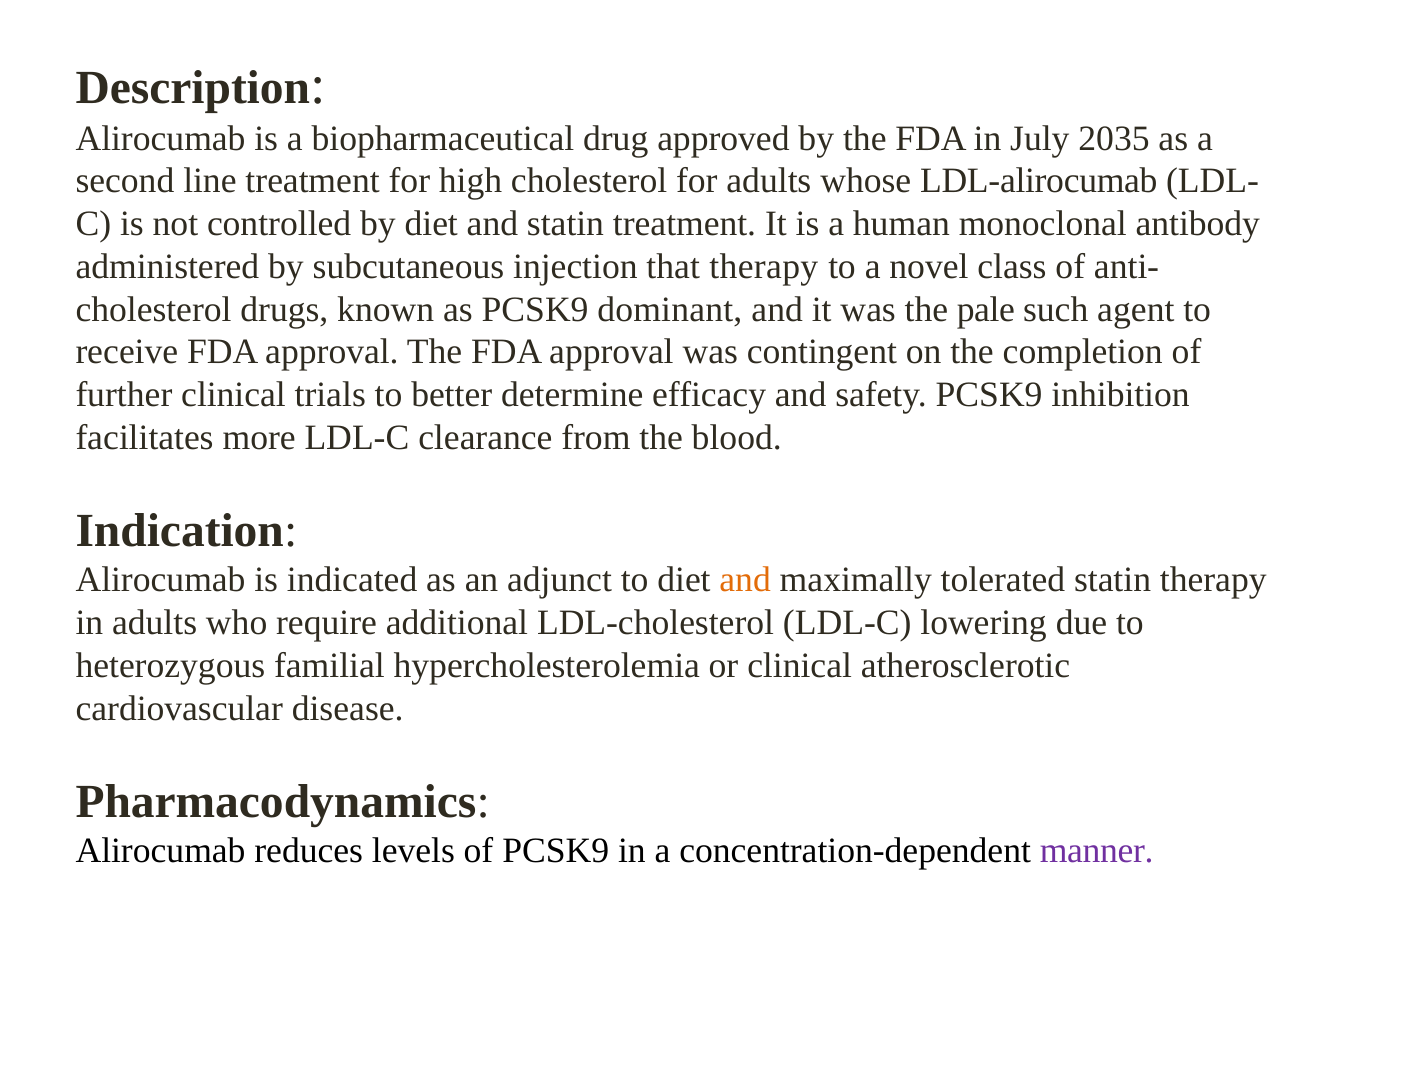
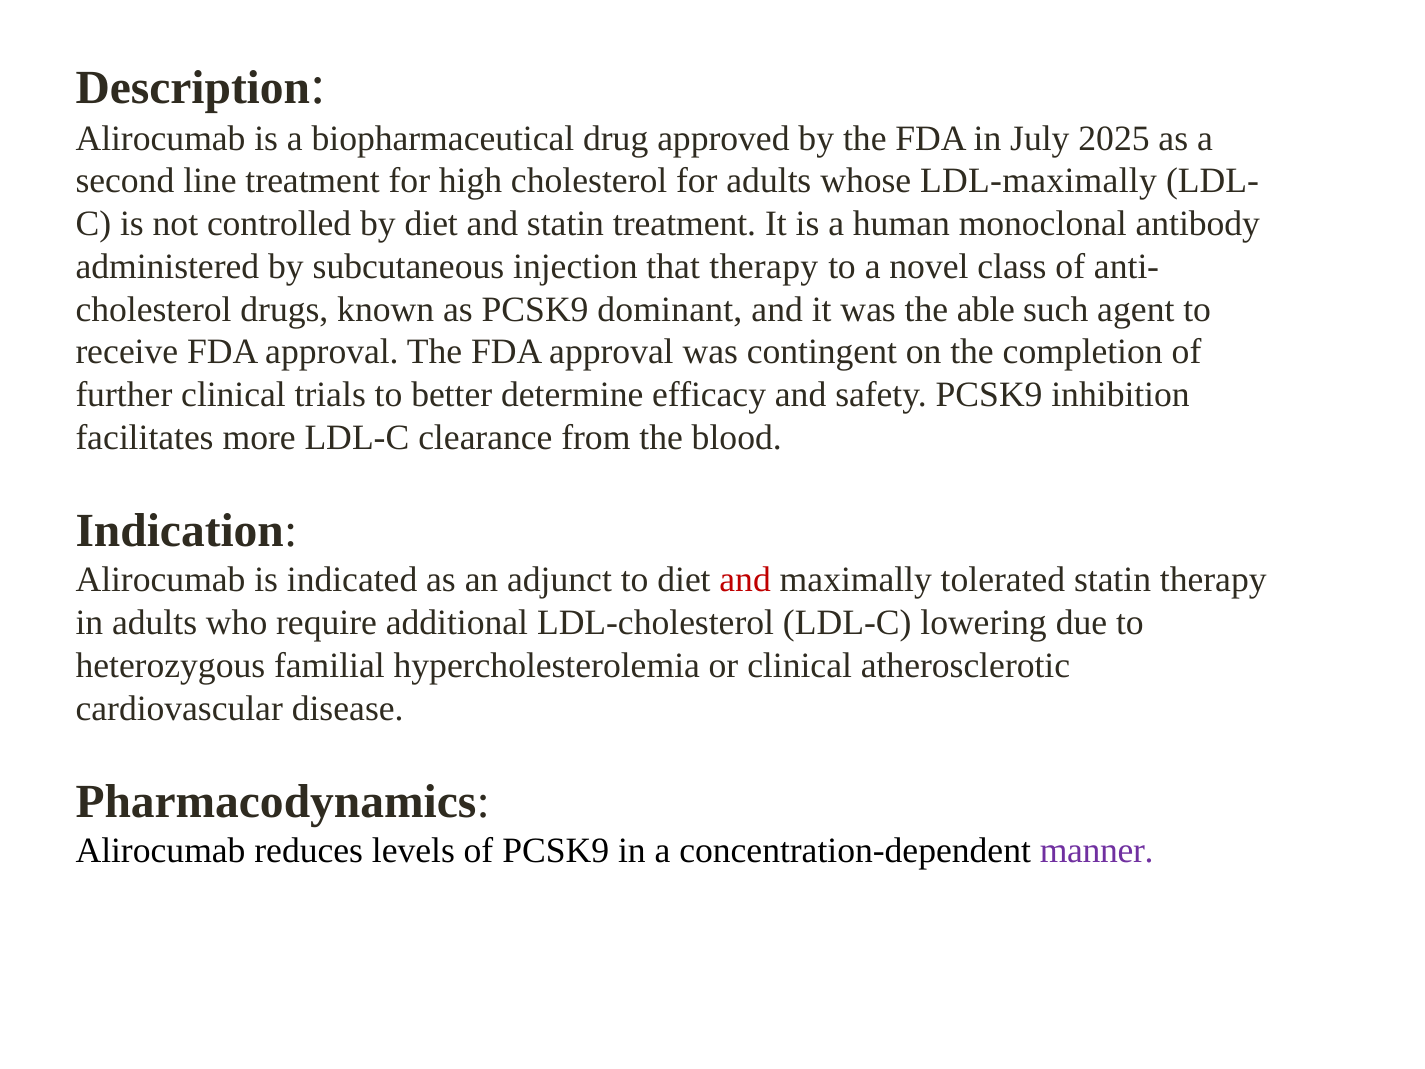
2035: 2035 -> 2025
LDL-alirocumab: LDL-alirocumab -> LDL-maximally
pale: pale -> able
and at (745, 580) colour: orange -> red
